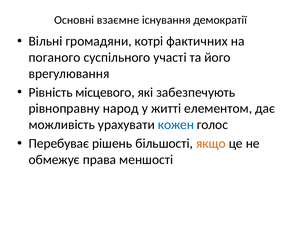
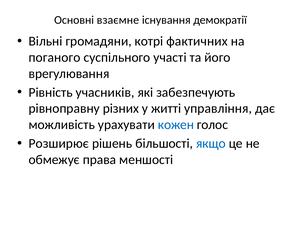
місцевого: місцевого -> учасників
народ: народ -> різних
елементом: елементом -> управління
Перебуває: Перебуває -> Розширює
якщо colour: orange -> blue
